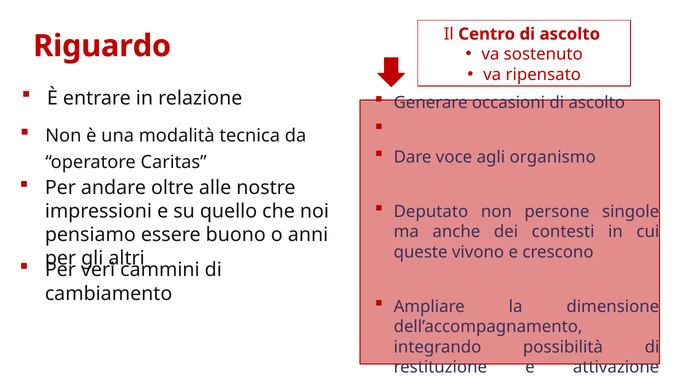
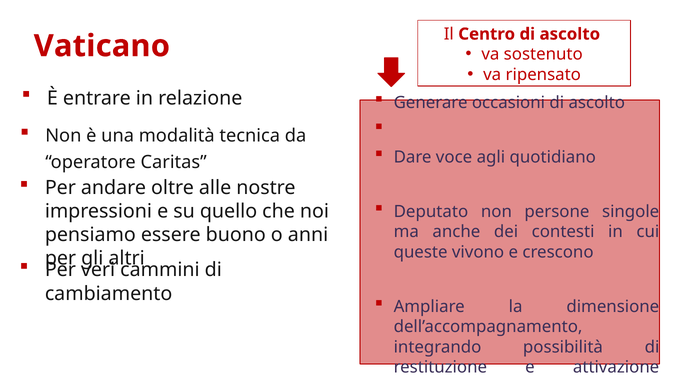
Riguardo: Riguardo -> Vaticano
organismo: organismo -> quotidiano
